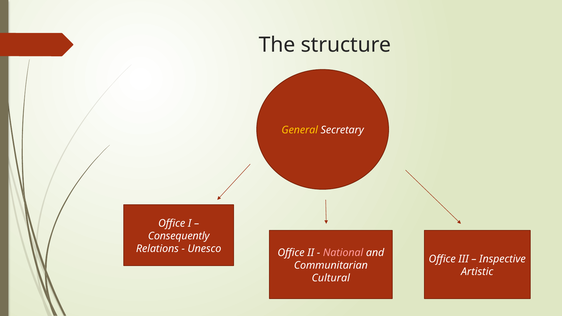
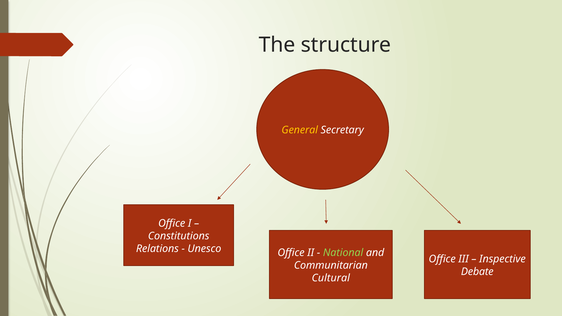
Consequently: Consequently -> Constitutions
National colour: pink -> light green
Artistic: Artistic -> Debate
